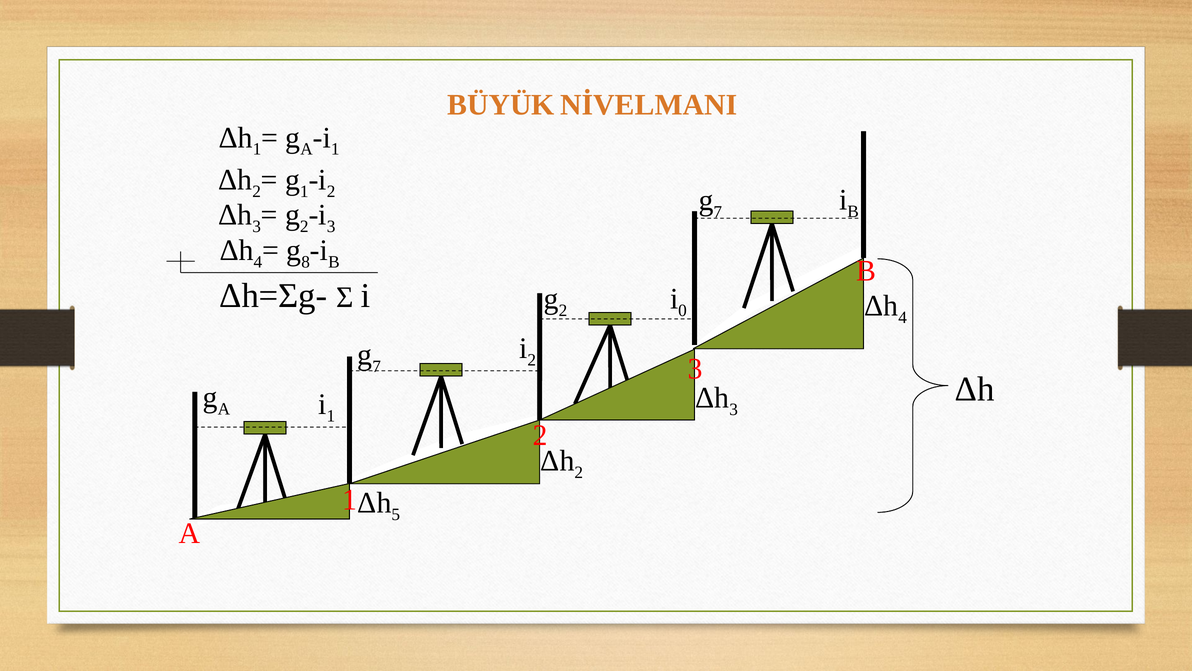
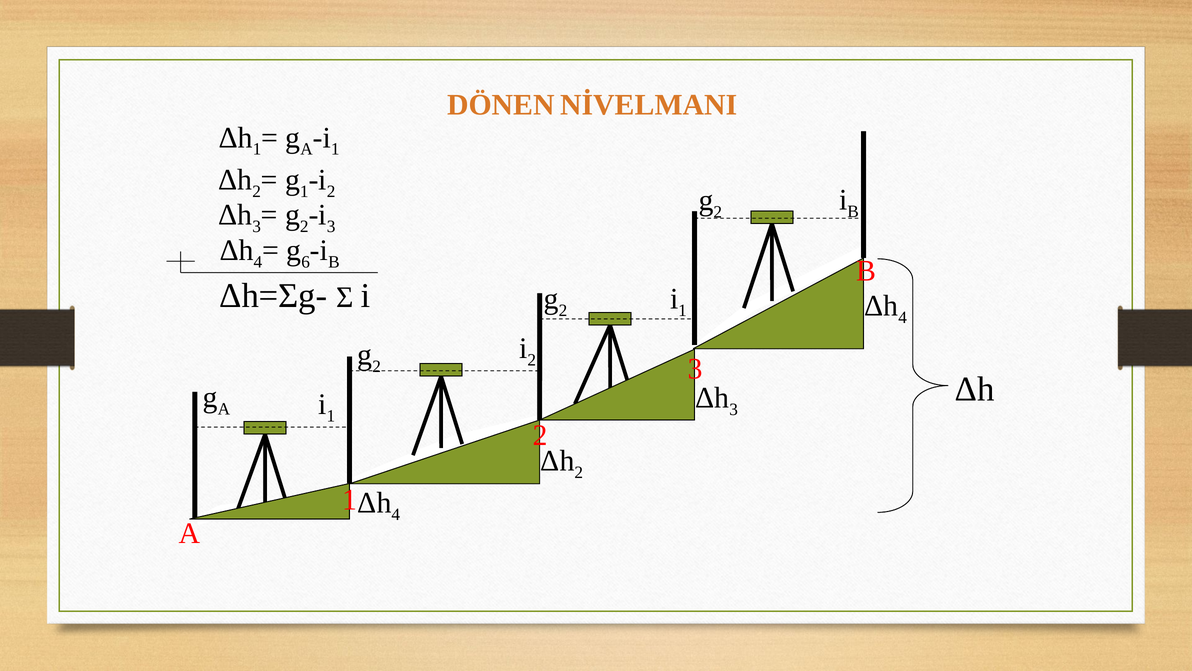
BÜYÜK: BÜYÜK -> DÖNEN
7 at (718, 212): 7 -> 2
8: 8 -> 6
0 at (683, 310): 0 -> 1
7 at (377, 366): 7 -> 2
5 at (396, 514): 5 -> 4
